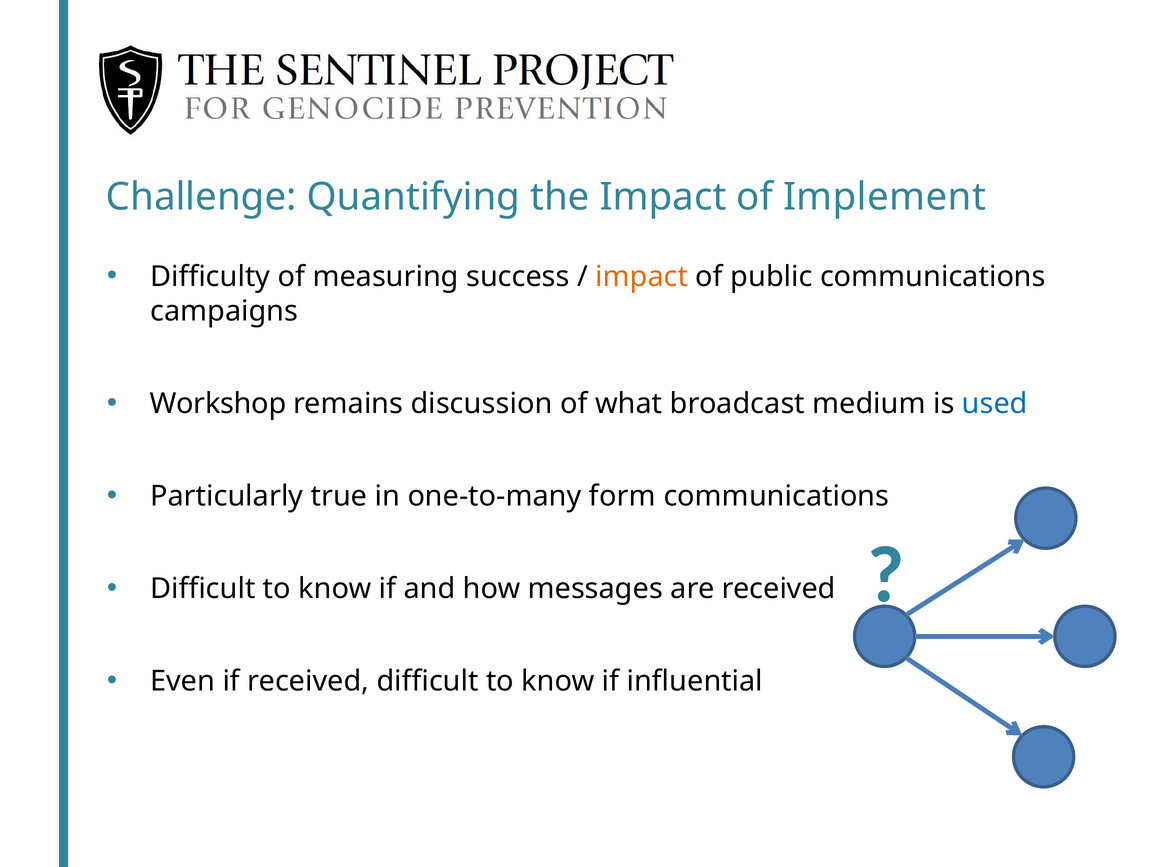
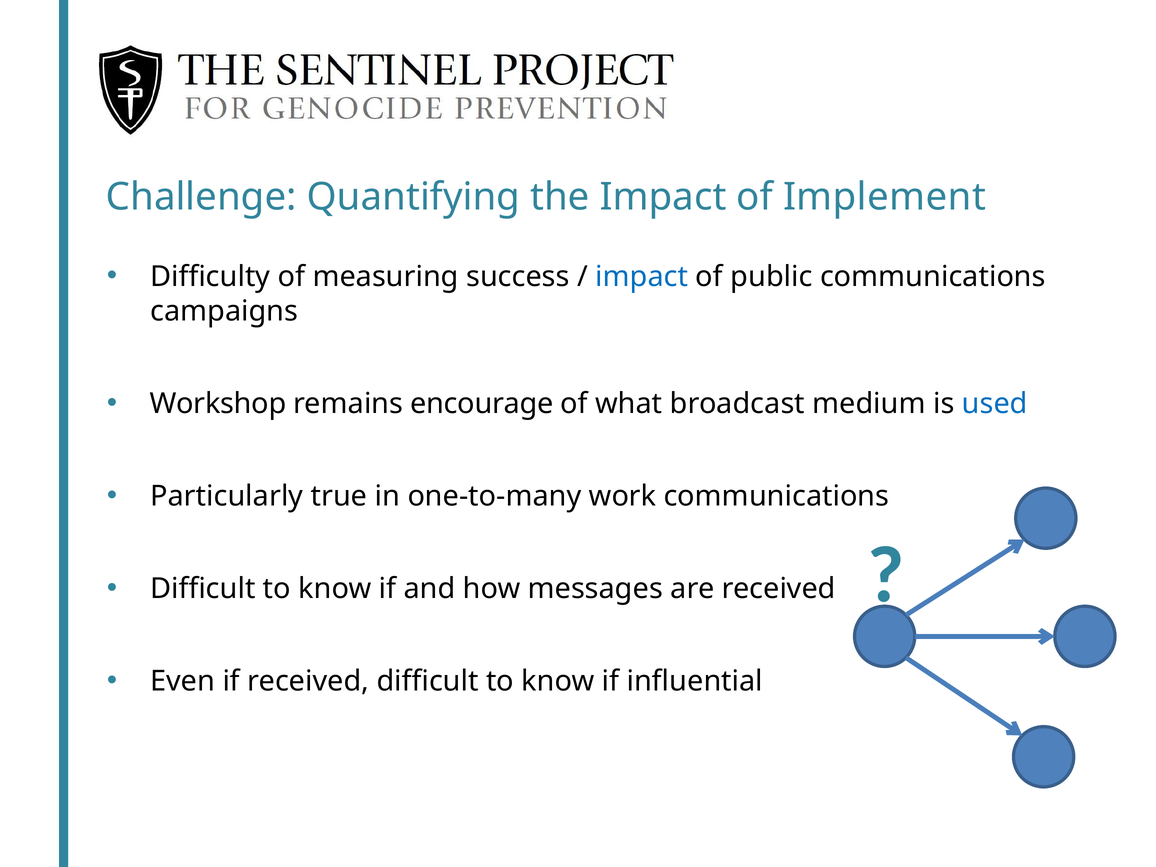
impact at (642, 277) colour: orange -> blue
discussion: discussion -> encourage
form: form -> work
